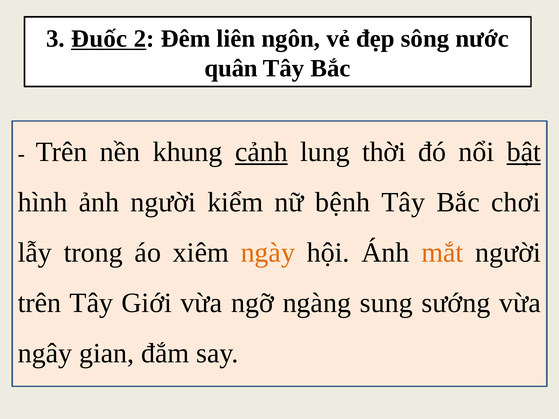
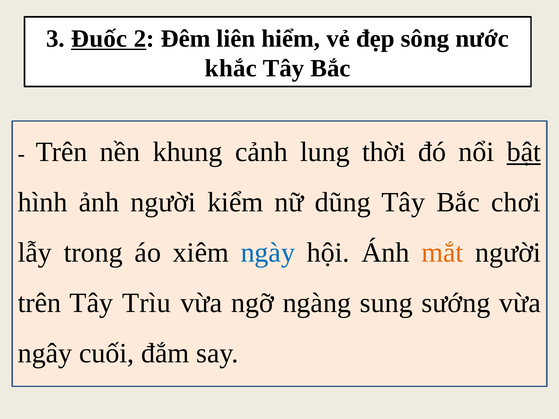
ngôn: ngôn -> hiểm
quân: quân -> khắc
cảnh underline: present -> none
bệnh: bệnh -> dũng
ngày colour: orange -> blue
Giới: Giới -> Trìu
gian: gian -> cuối
